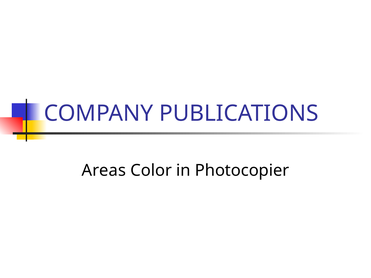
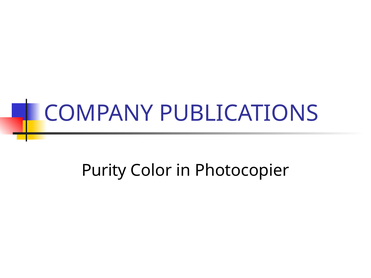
Areas: Areas -> Purity
